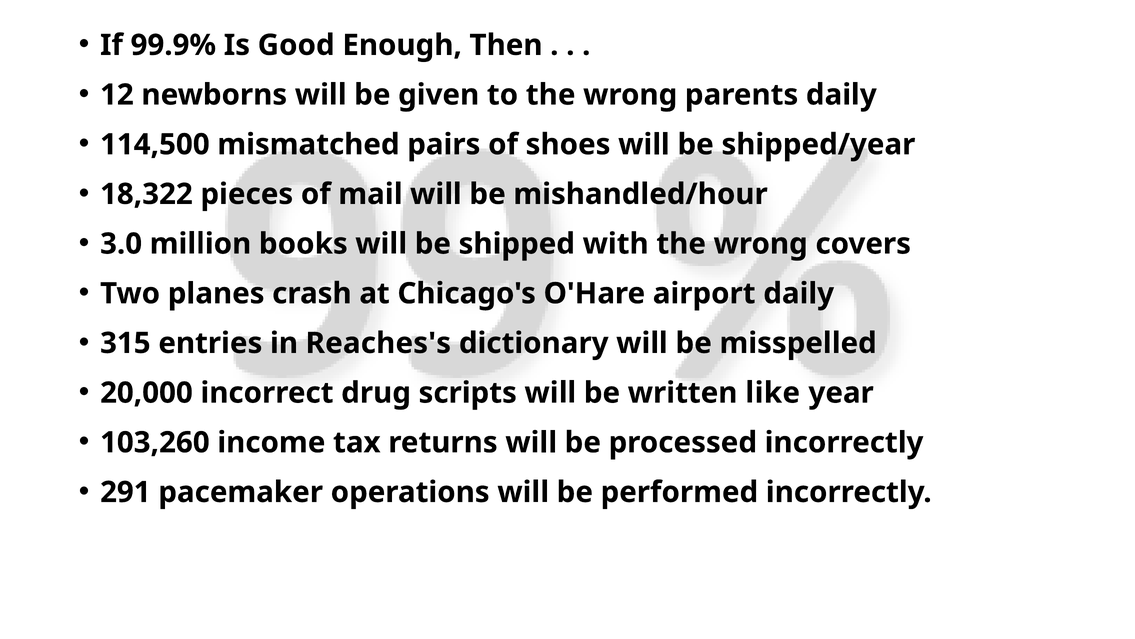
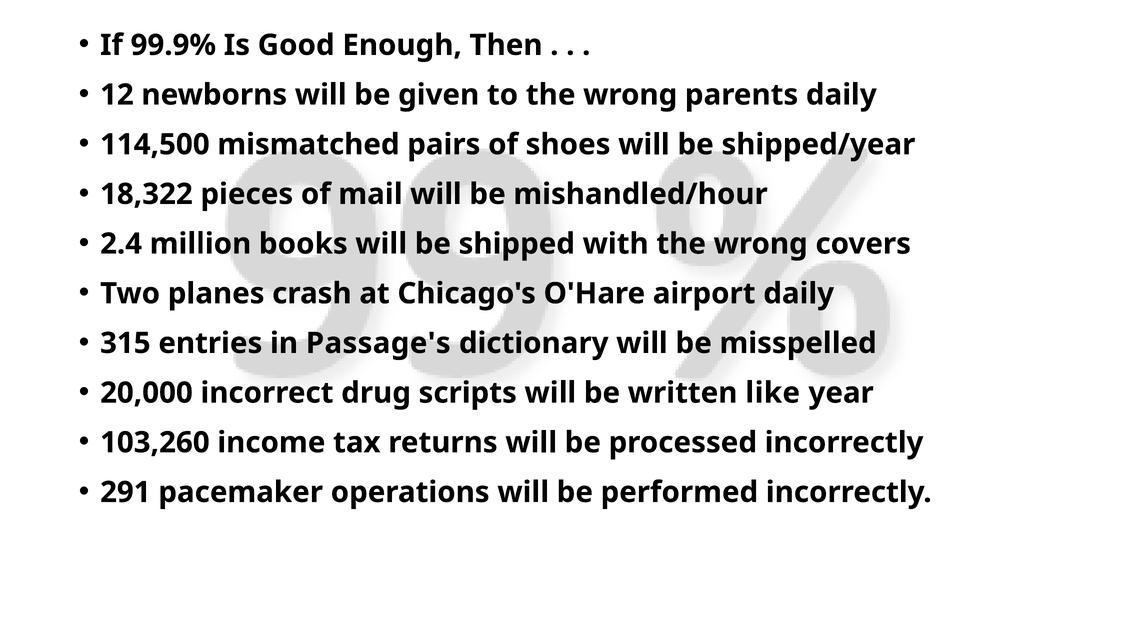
3.0: 3.0 -> 2.4
Reaches's: Reaches's -> Passage's
